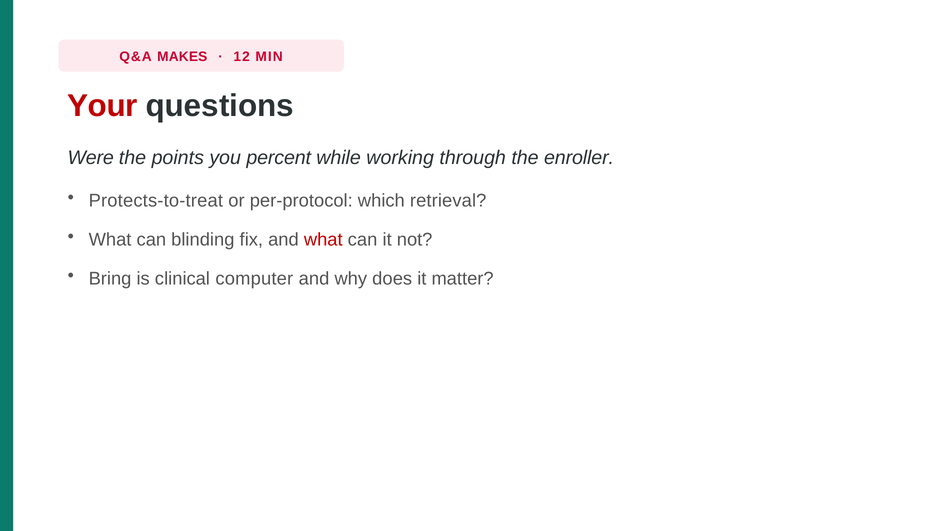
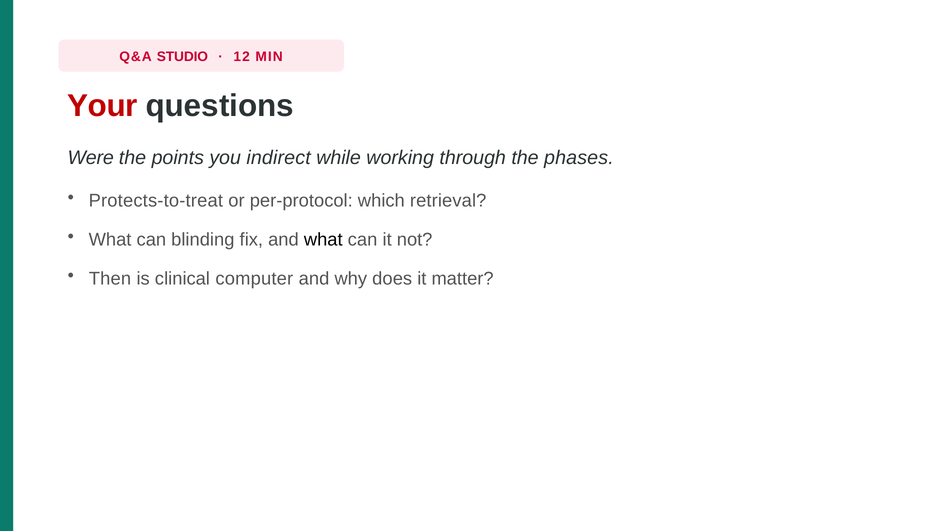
MAKES: MAKES -> STUDIO
percent: percent -> indirect
enroller: enroller -> phases
what at (323, 239) colour: red -> black
Bring: Bring -> Then
